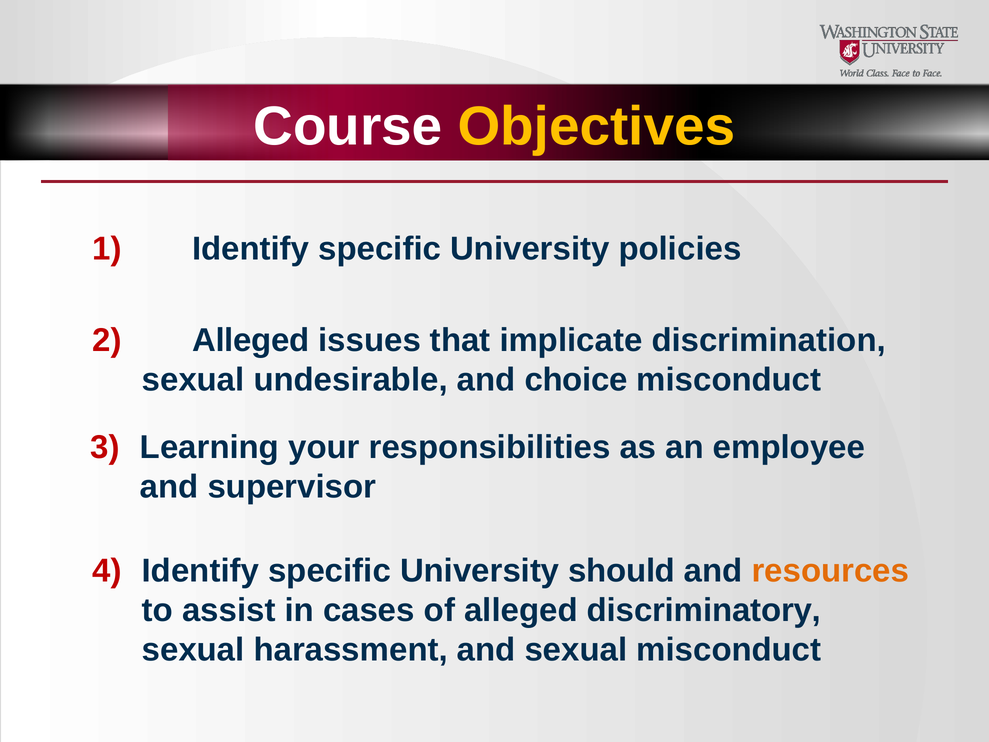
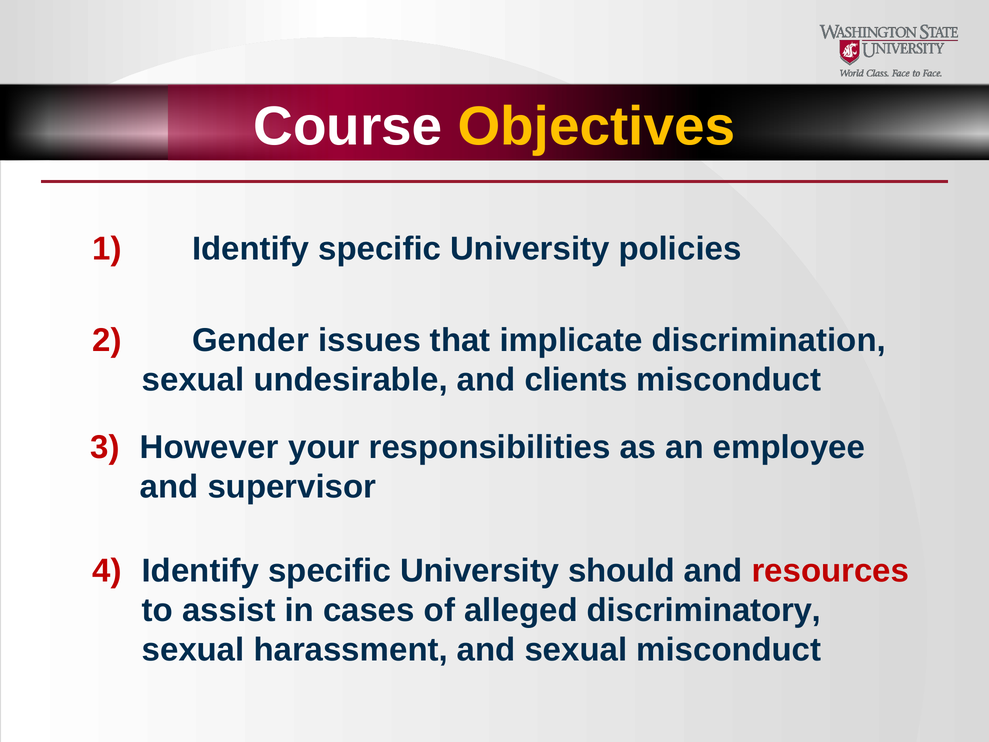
Alleged at (251, 340): Alleged -> Gender
choice: choice -> clients
Learning: Learning -> However
resources colour: orange -> red
